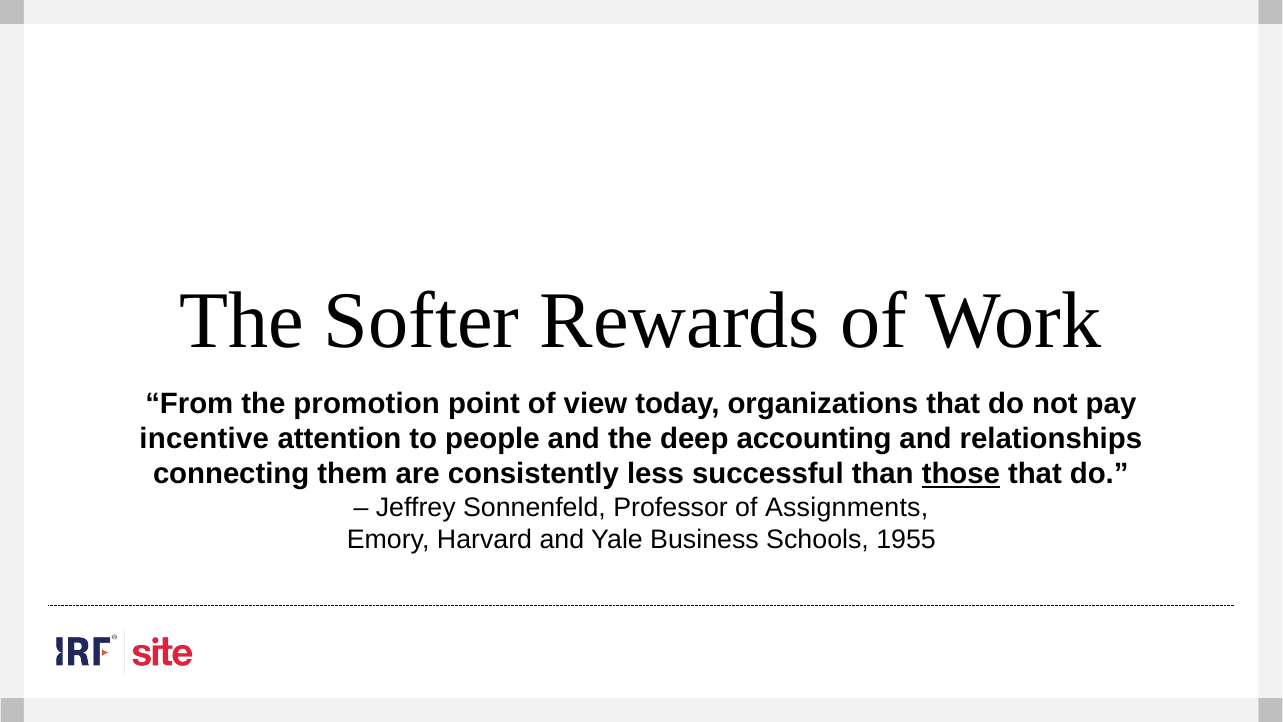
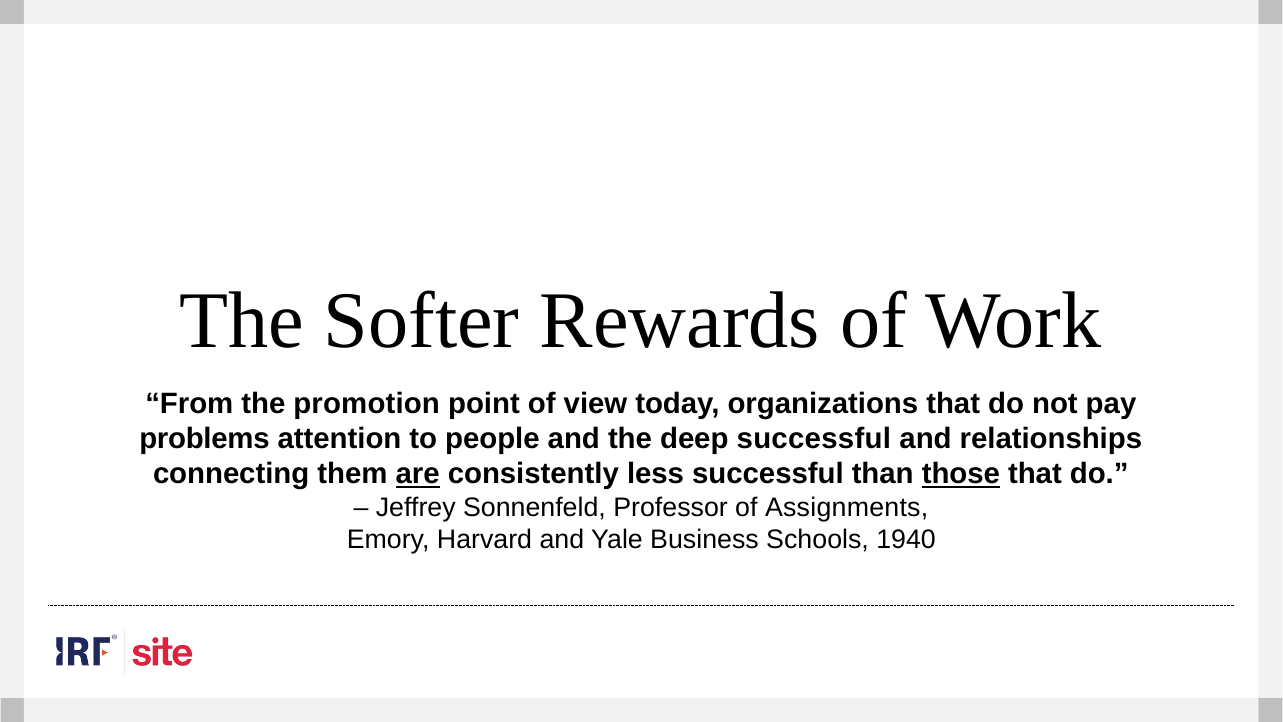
incentive: incentive -> problems
deep accounting: accounting -> successful
are underline: none -> present
1955: 1955 -> 1940
